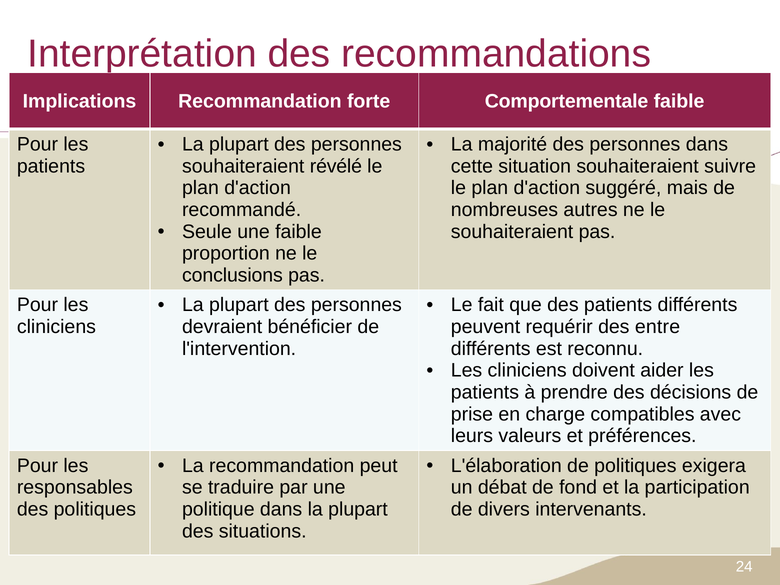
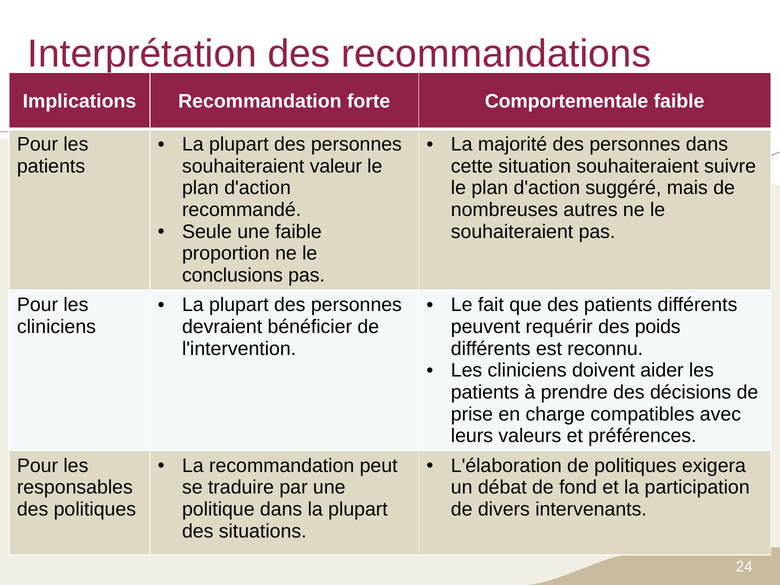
révélé: révélé -> valeur
entre: entre -> poids
